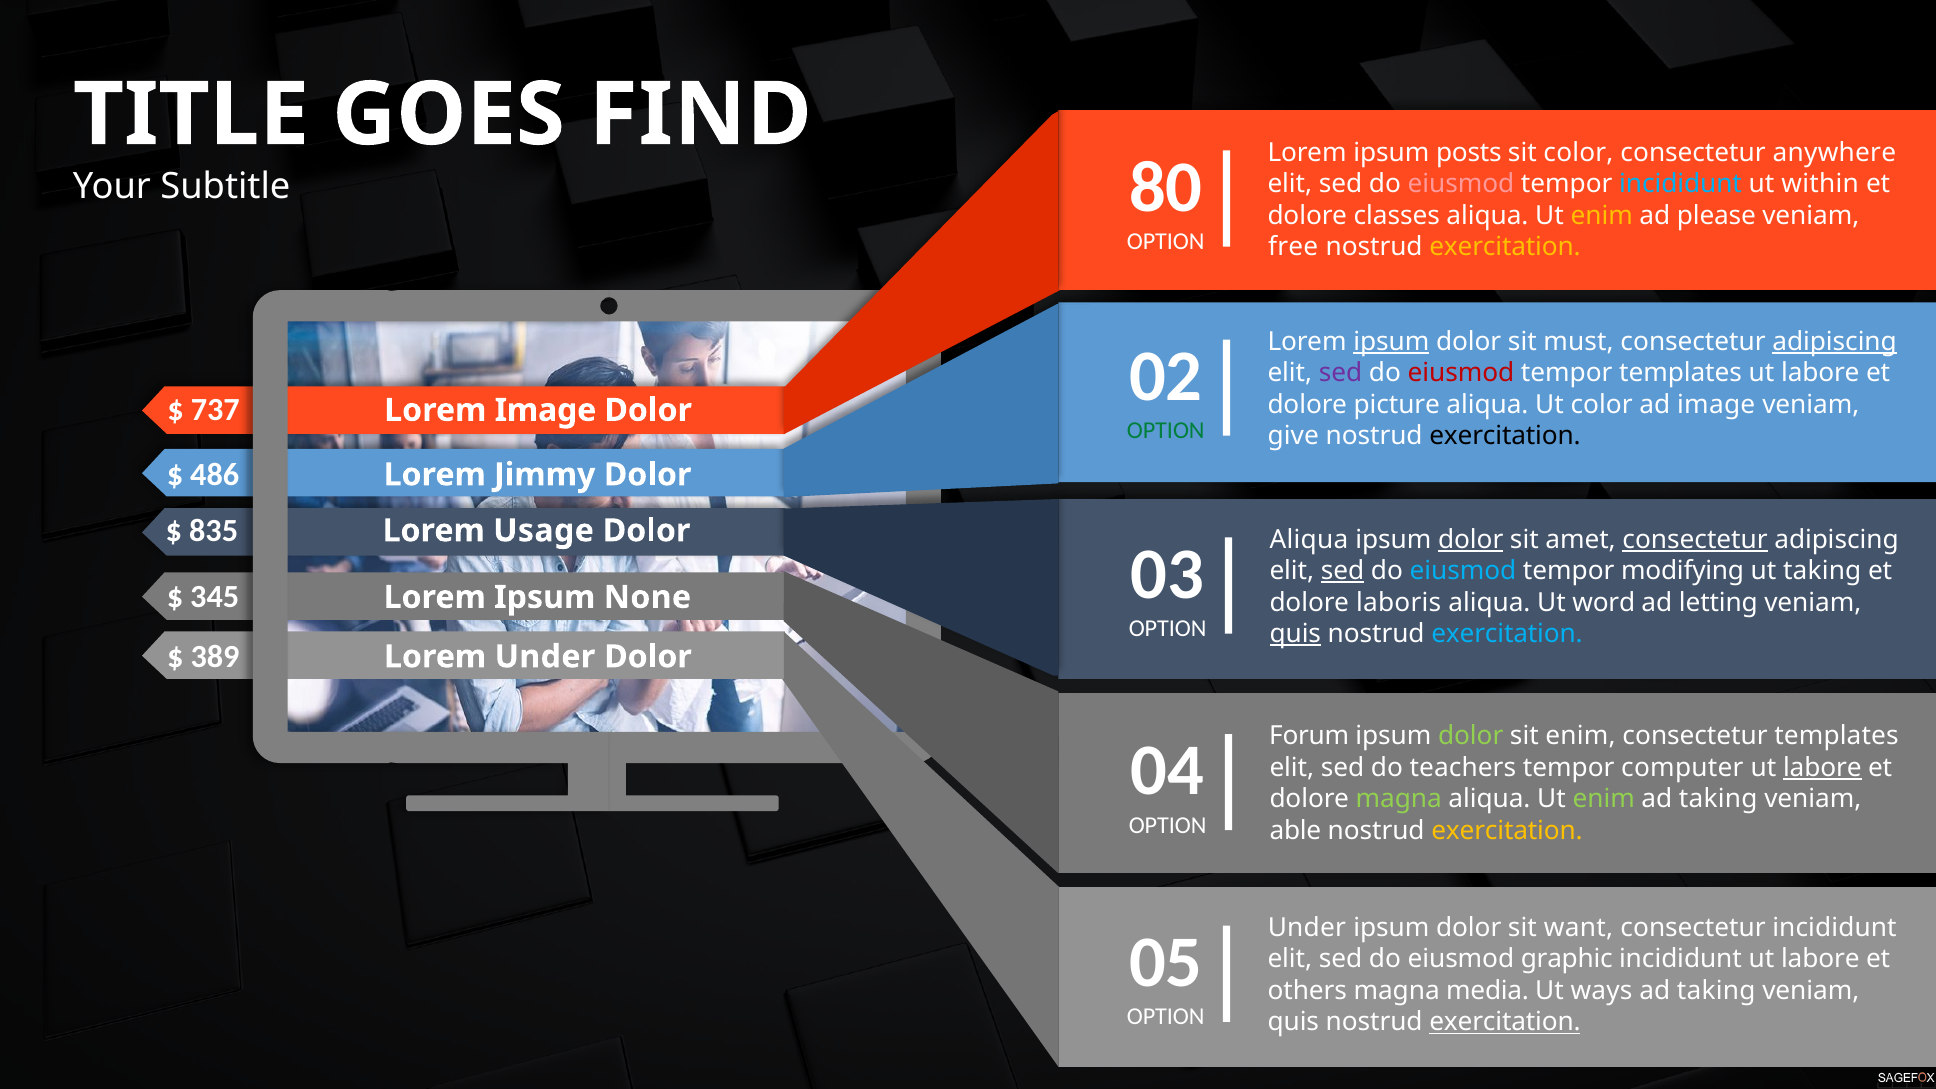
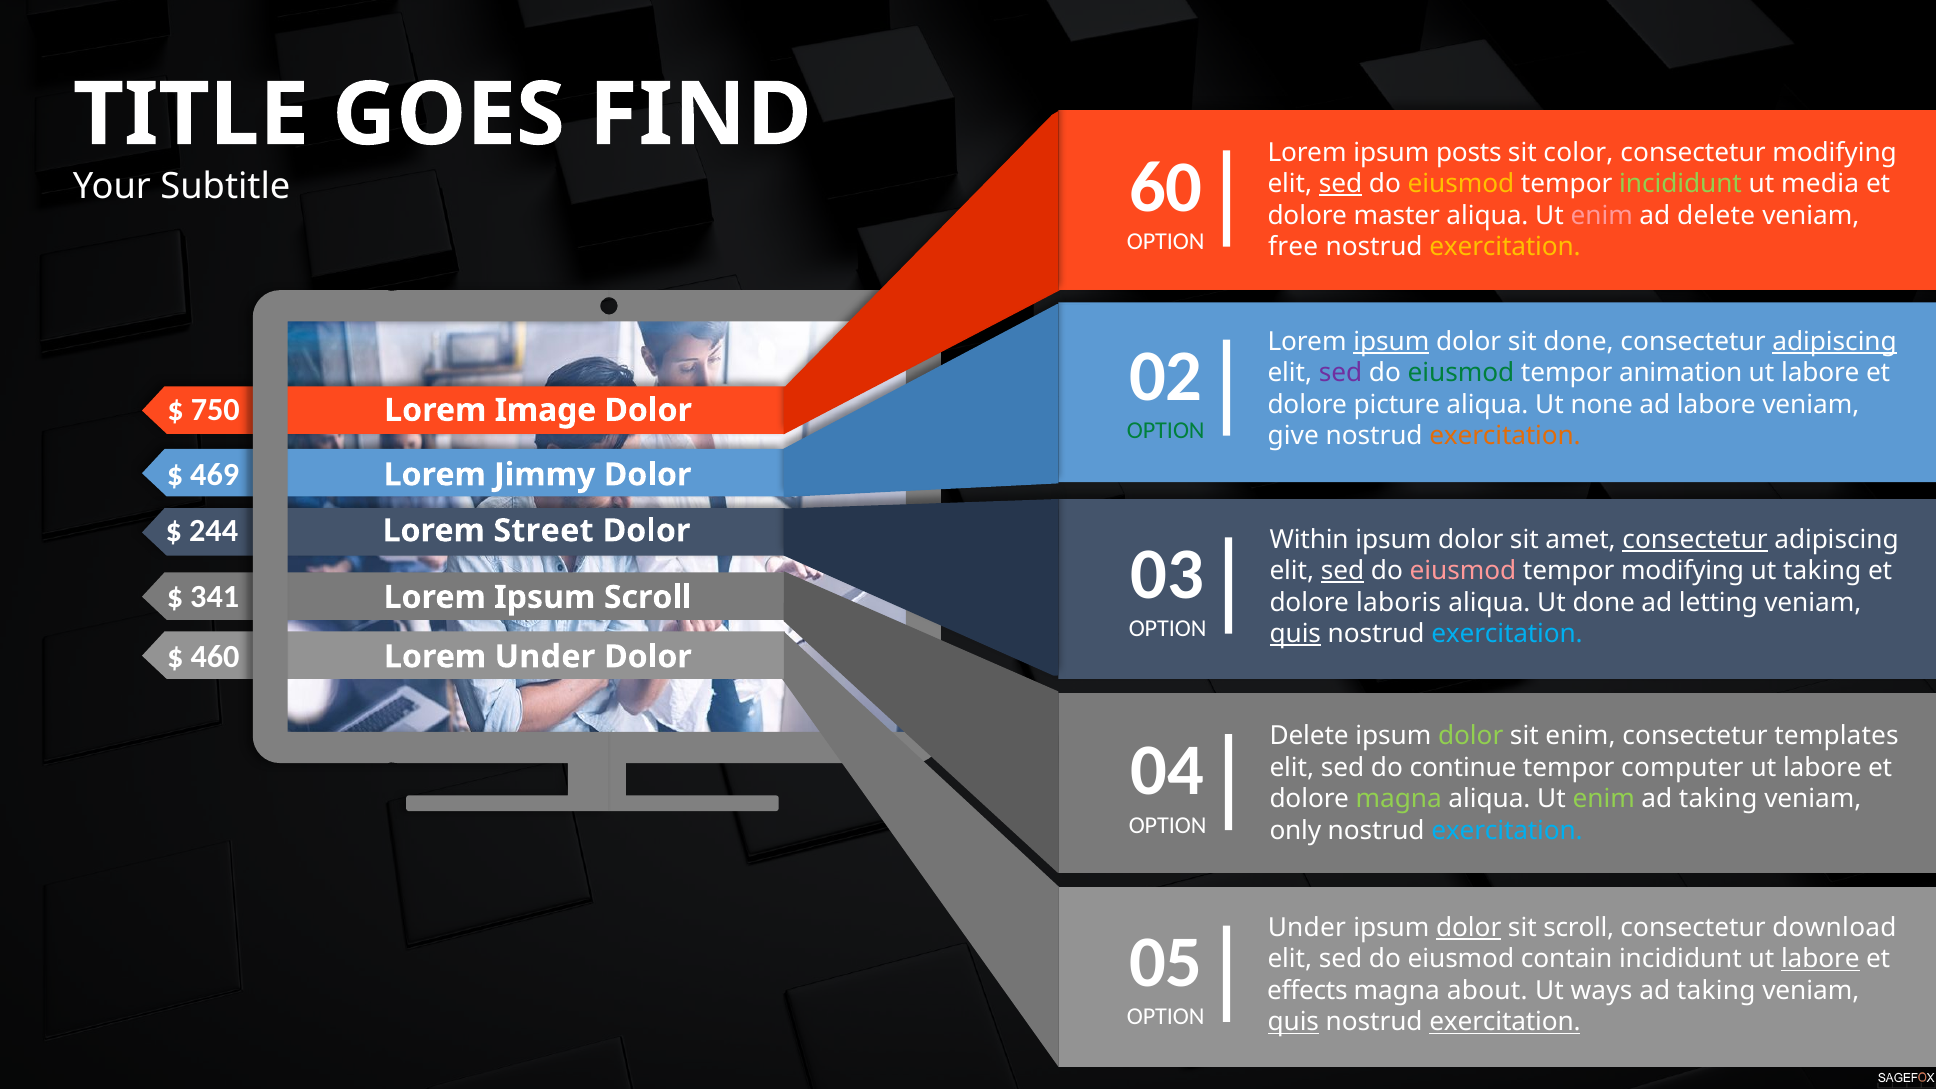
consectetur anywhere: anywhere -> modifying
80: 80 -> 60
sed at (1341, 184) underline: none -> present
eiusmod at (1461, 184) colour: pink -> yellow
incididunt at (1681, 184) colour: light blue -> light green
within: within -> media
classes: classes -> master
enim at (1602, 215) colour: yellow -> pink
ad please: please -> delete
sit must: must -> done
eiusmod at (1461, 373) colour: red -> green
tempor templates: templates -> animation
737: 737 -> 750
Ut color: color -> none
ad image: image -> labore
exercitation at (1505, 436) colour: black -> orange
486: 486 -> 469
835: 835 -> 244
Usage: Usage -> Street
Aliqua at (1309, 539): Aliqua -> Within
dolor at (1471, 539) underline: present -> none
eiusmod at (1463, 571) colour: light blue -> pink
345: 345 -> 341
Ipsum None: None -> Scroll
Ut word: word -> done
389: 389 -> 460
Forum at (1309, 736): Forum -> Delete
teachers: teachers -> continue
labore at (1822, 768) underline: present -> none
able: able -> only
exercitation at (1507, 831) colour: yellow -> light blue
dolor at (1469, 928) underline: none -> present
sit want: want -> scroll
consectetur incididunt: incididunt -> download
graphic: graphic -> contain
labore at (1820, 959) underline: none -> present
others: others -> effects
media: media -> about
quis at (1293, 1022) underline: none -> present
